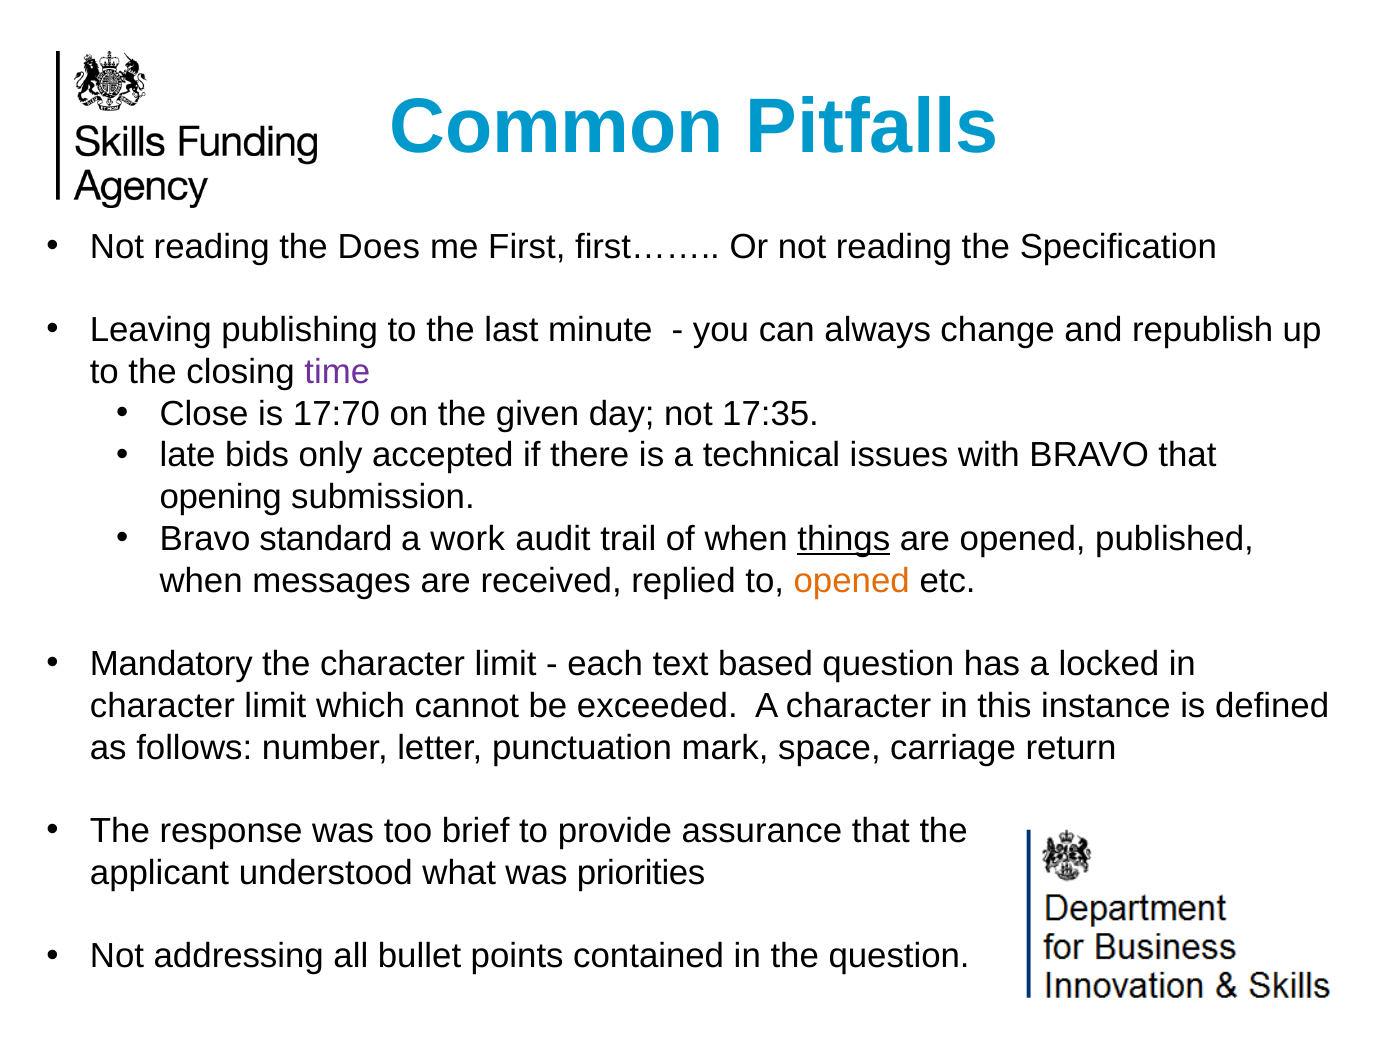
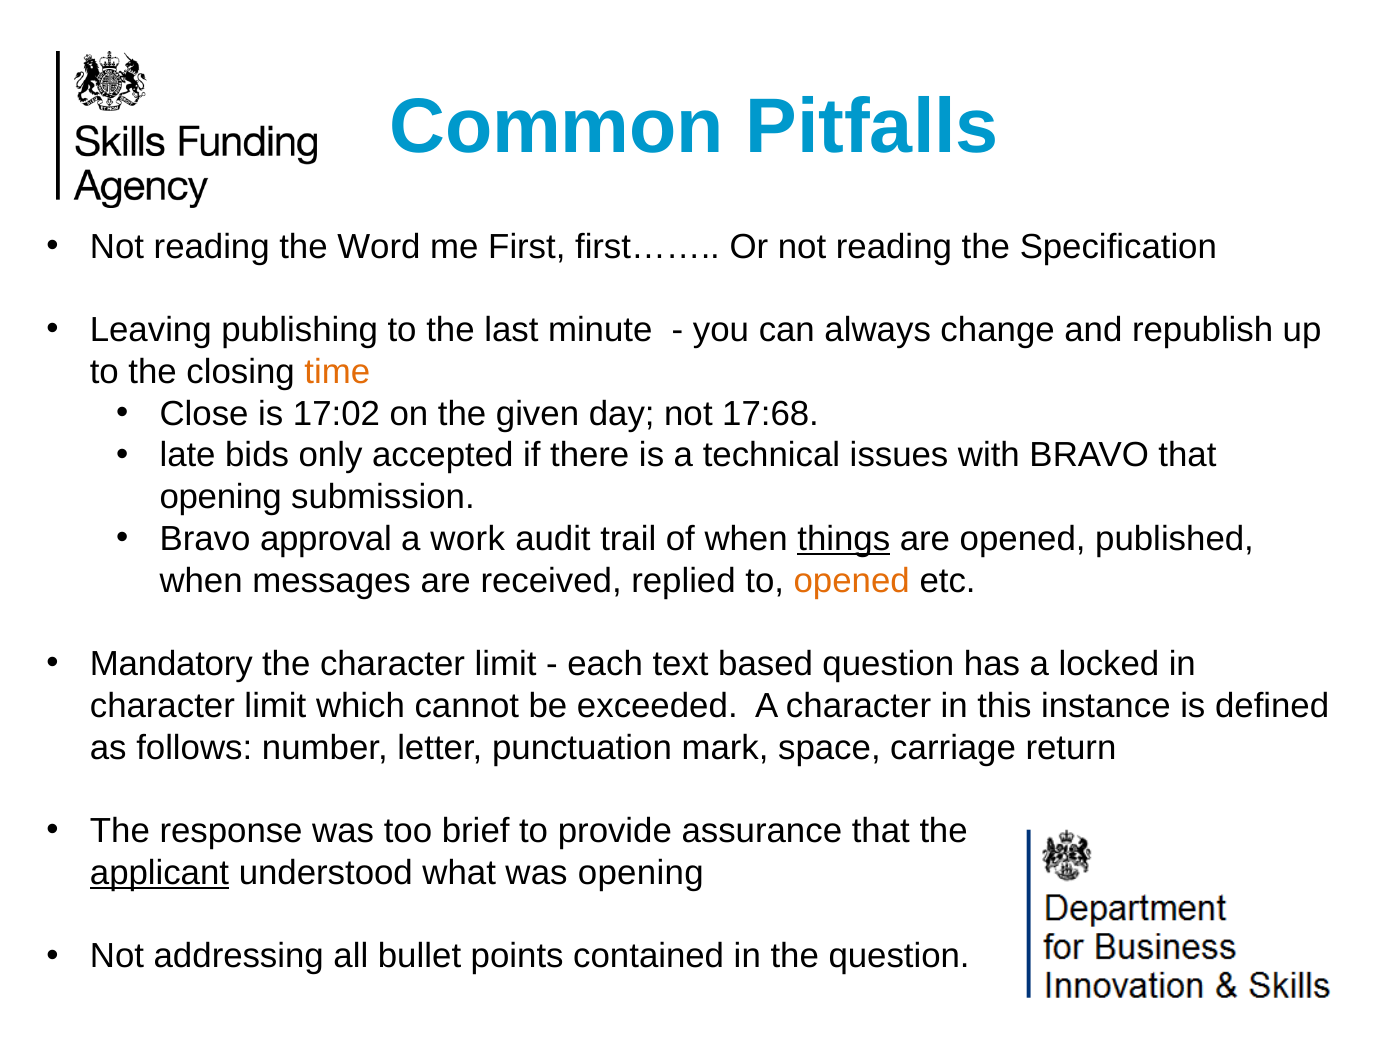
Does: Does -> Word
time colour: purple -> orange
17:70: 17:70 -> 17:02
17:35: 17:35 -> 17:68
standard: standard -> approval
applicant underline: none -> present
was priorities: priorities -> opening
